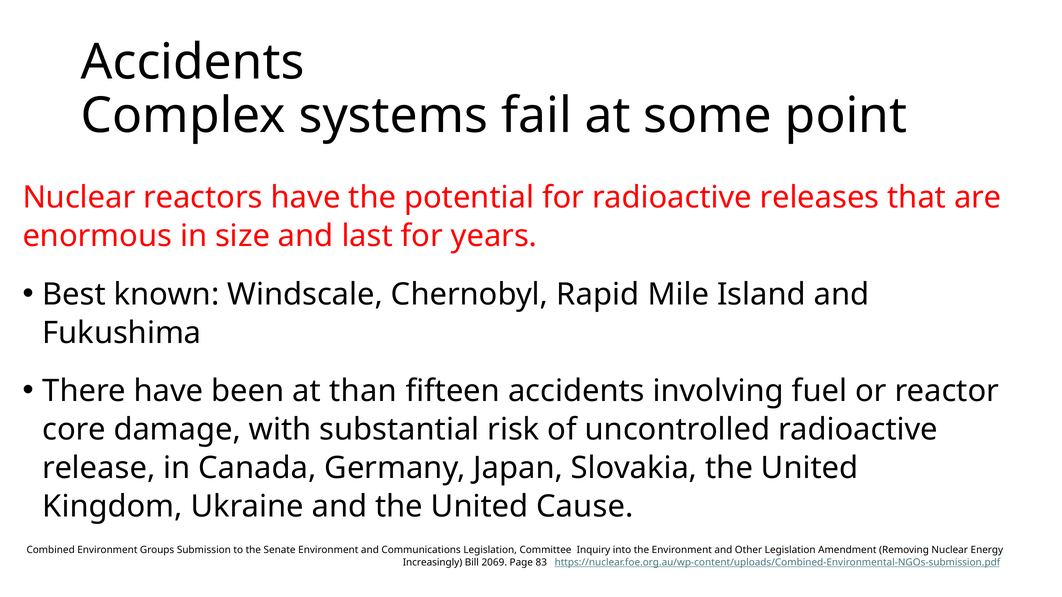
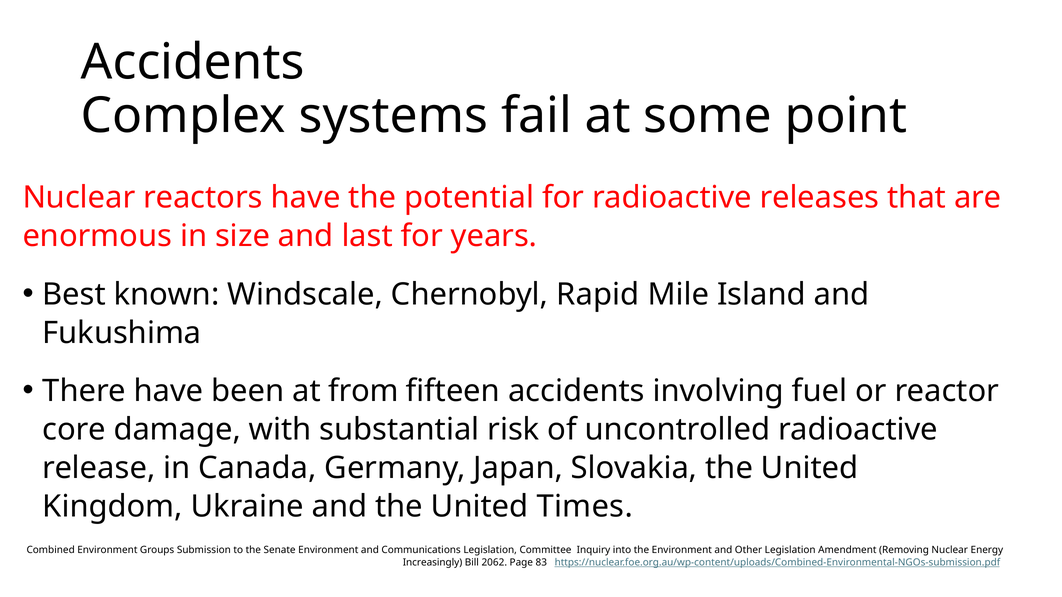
than: than -> from
Cause: Cause -> Times
2069: 2069 -> 2062
